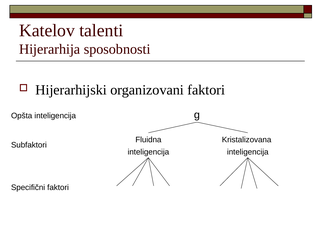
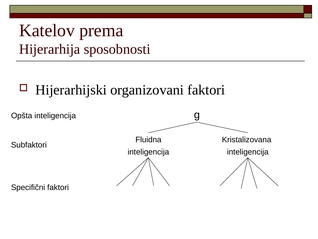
talenti: talenti -> prema
